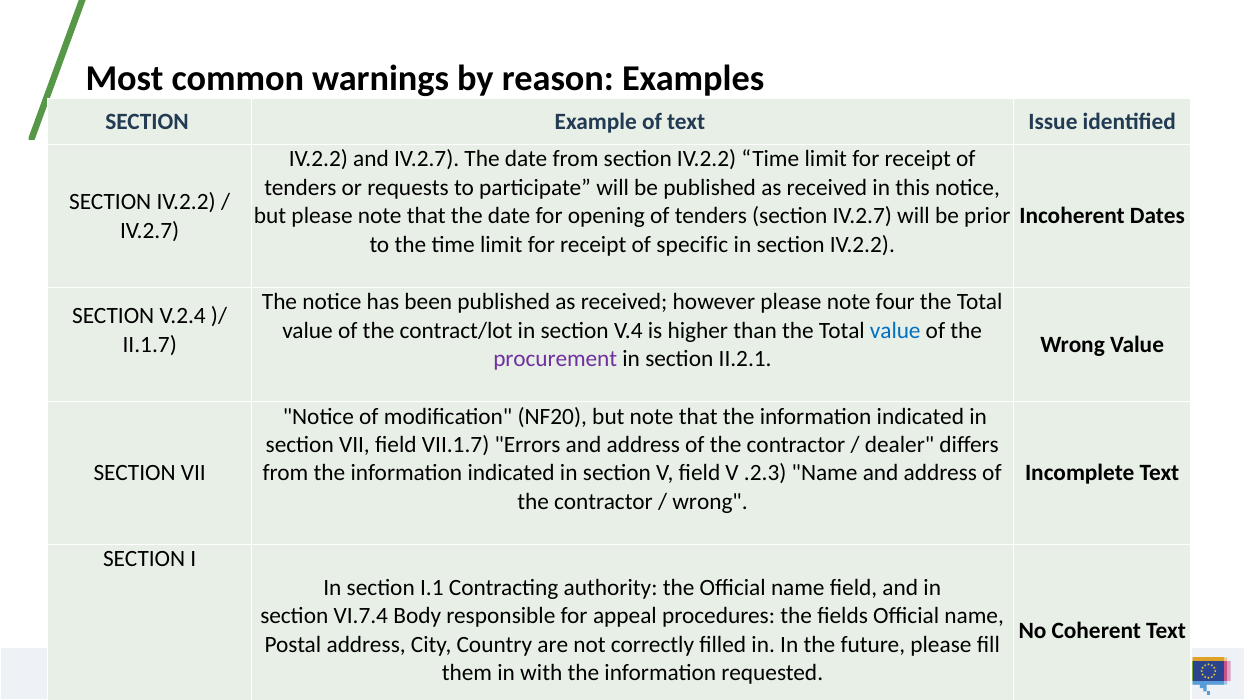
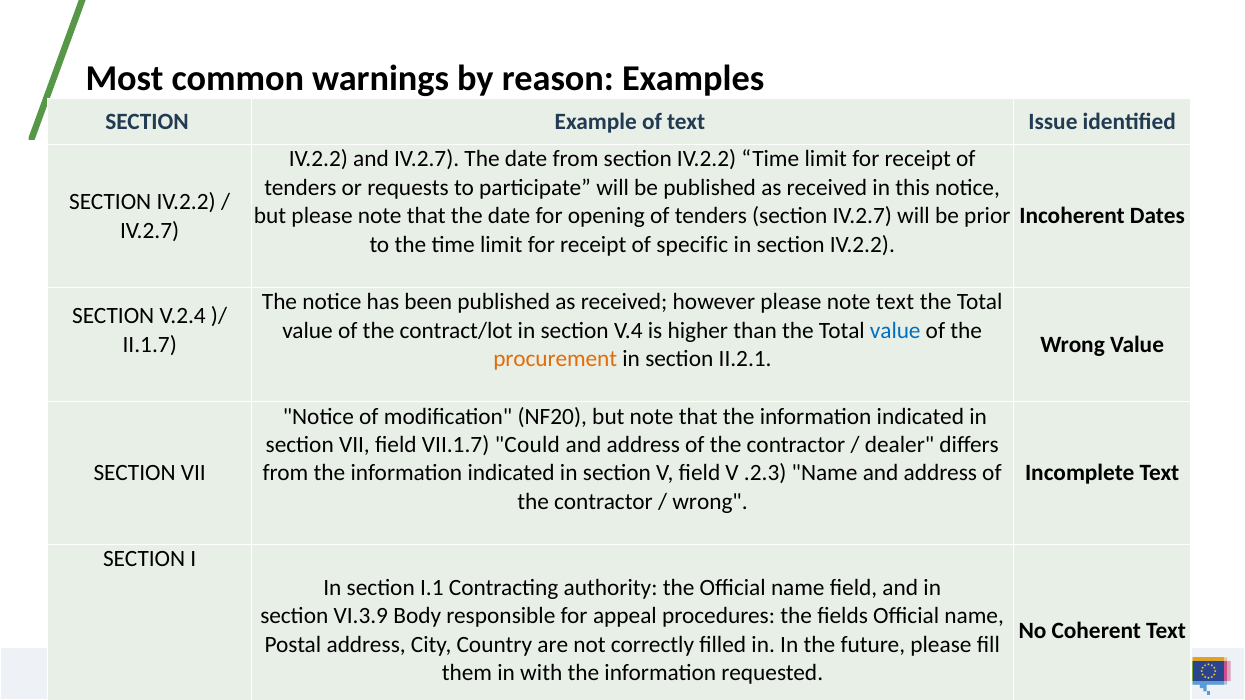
note four: four -> text
procurement colour: purple -> orange
Errors: Errors -> Could
VI.7.4: VI.7.4 -> VI.3.9
